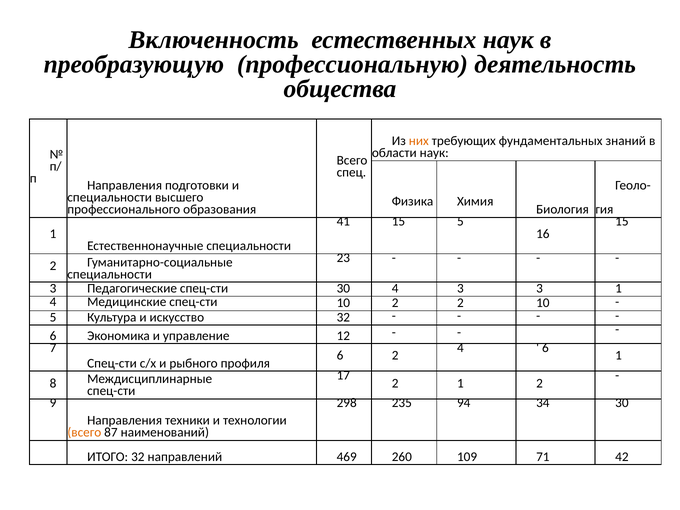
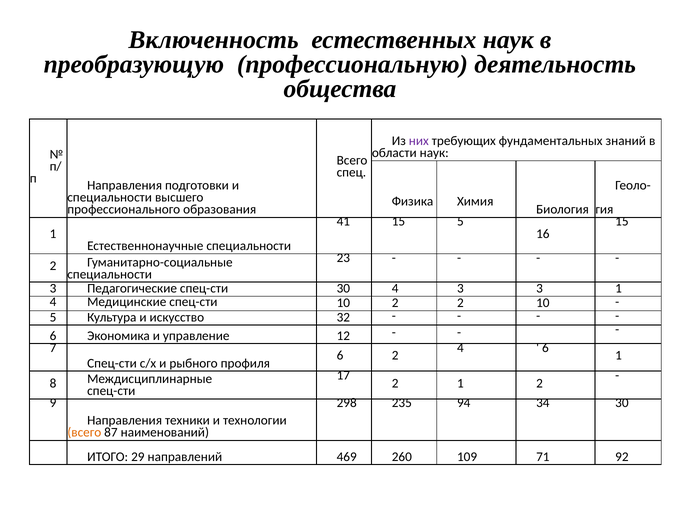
них colour: orange -> purple
ИТОГО 32: 32 -> 29
42: 42 -> 92
